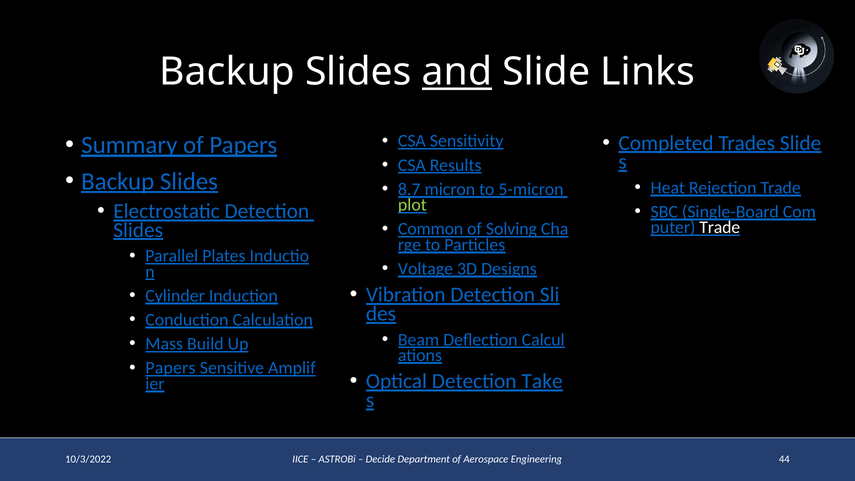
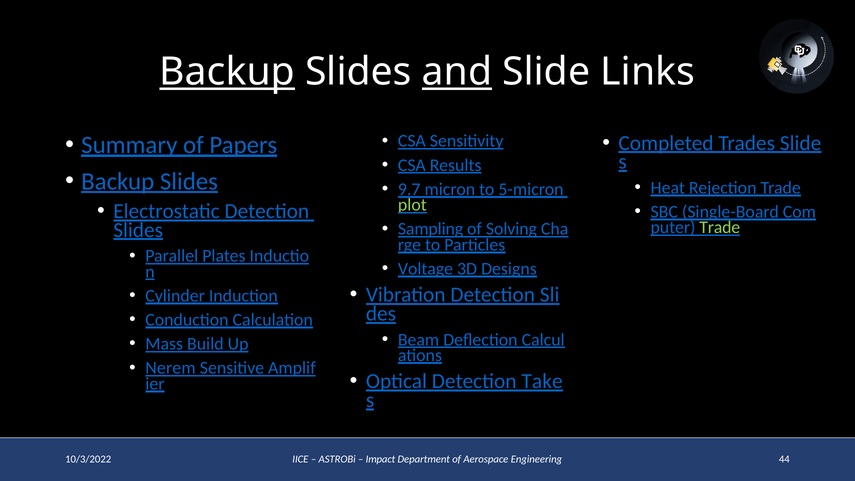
Backup at (227, 72) underline: none -> present
8.7: 8.7 -> 9.7
Common: Common -> Sampling
Trade at (720, 228) colour: white -> light green
Papers at (170, 368): Papers -> Nerem
Decide: Decide -> Impact
